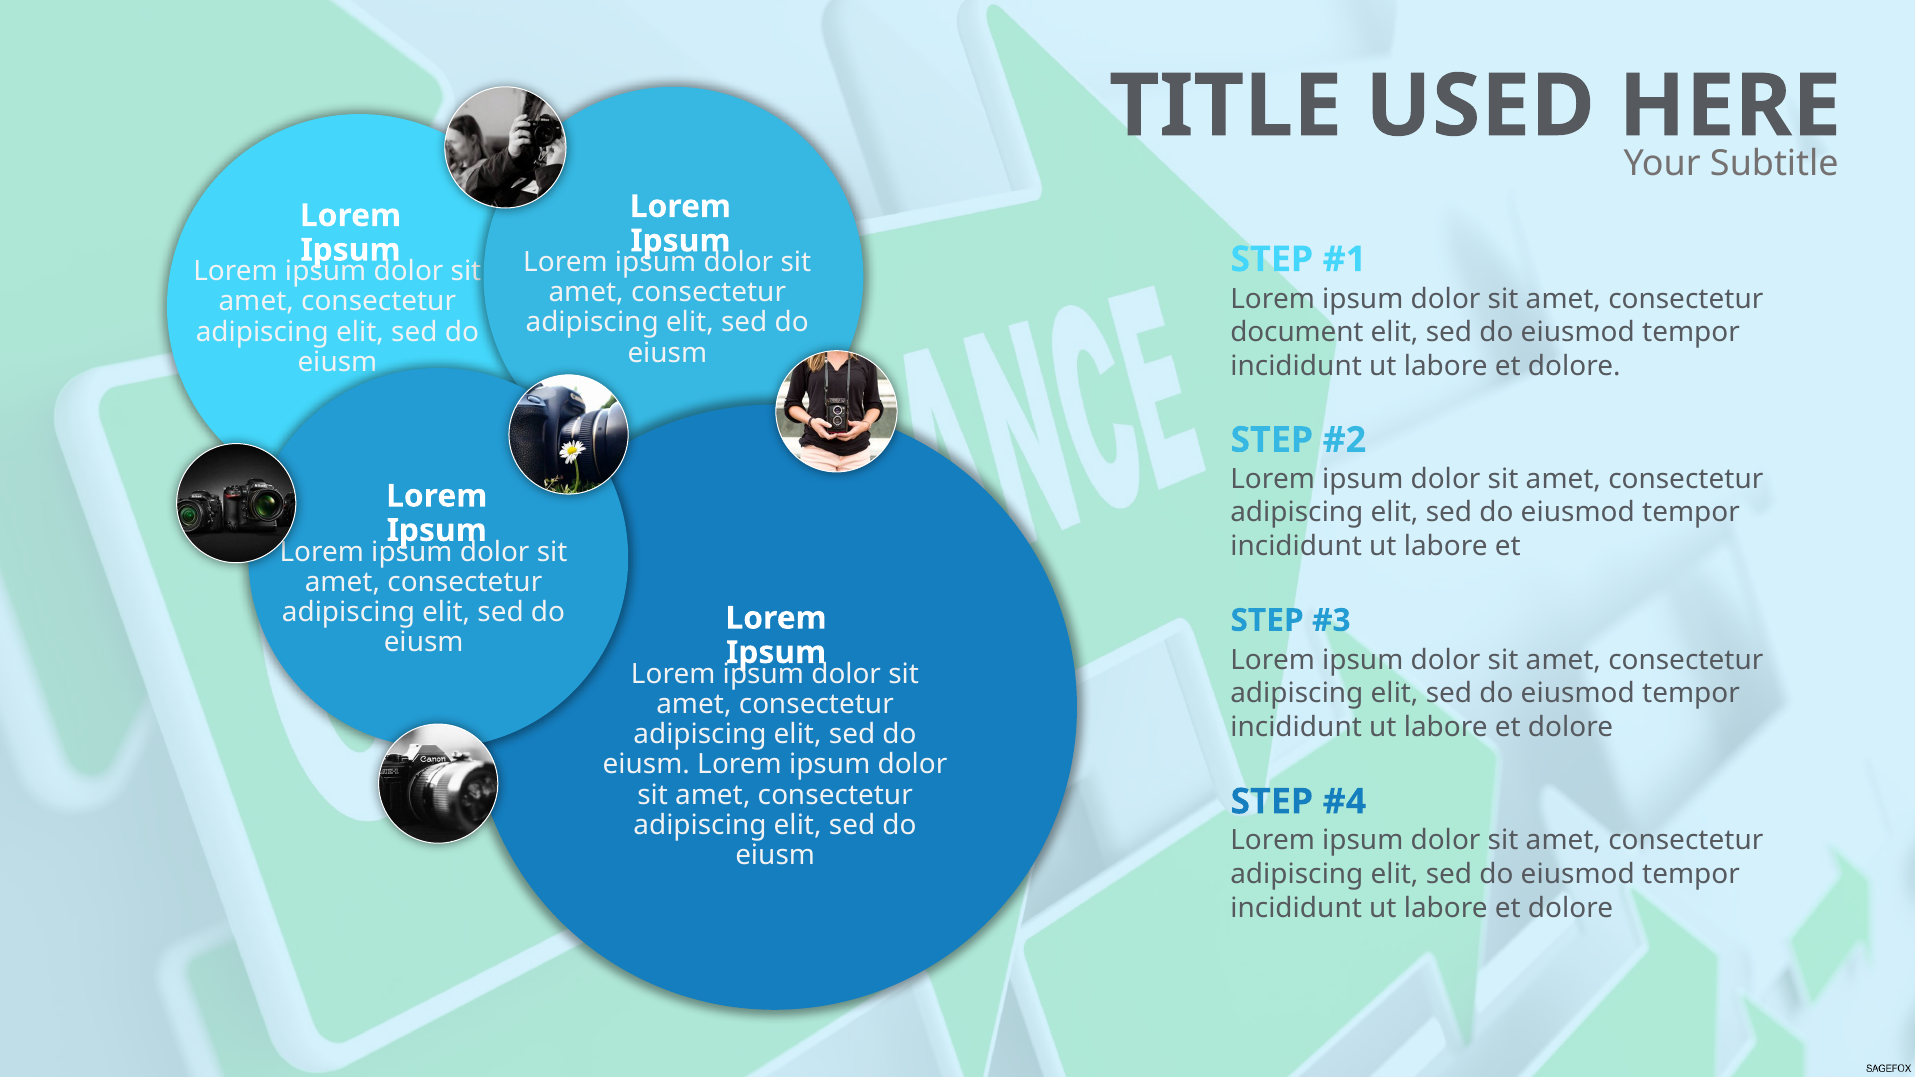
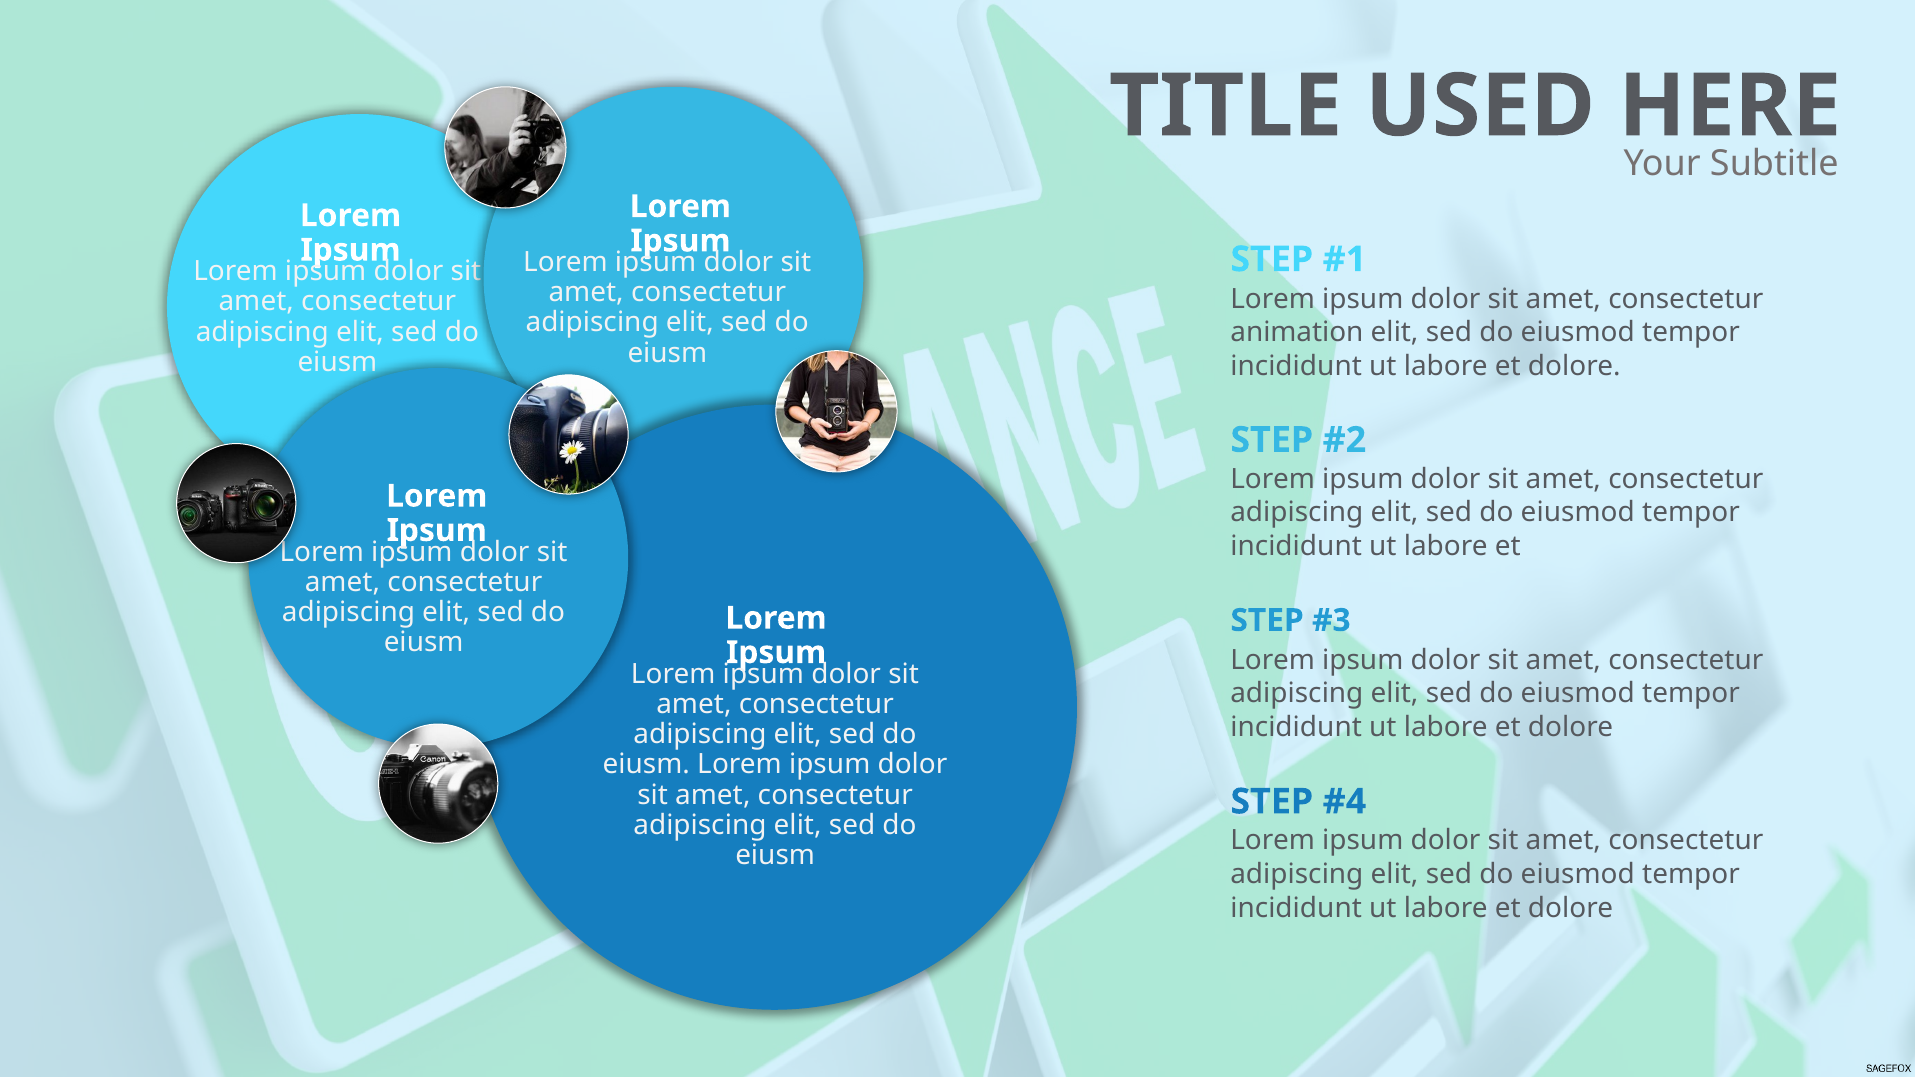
document: document -> animation
